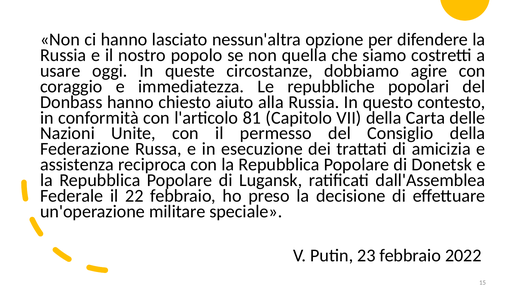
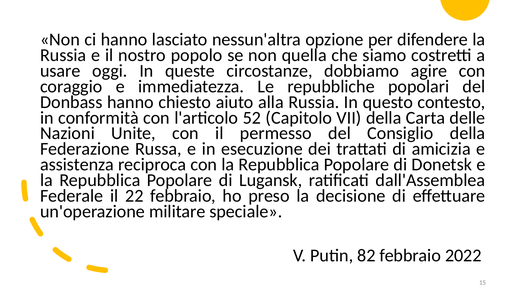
81: 81 -> 52
23: 23 -> 82
